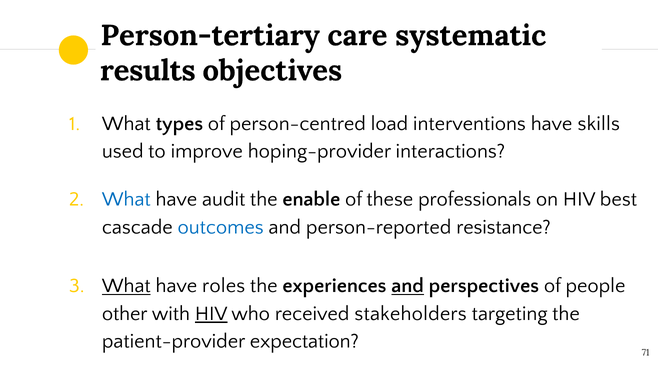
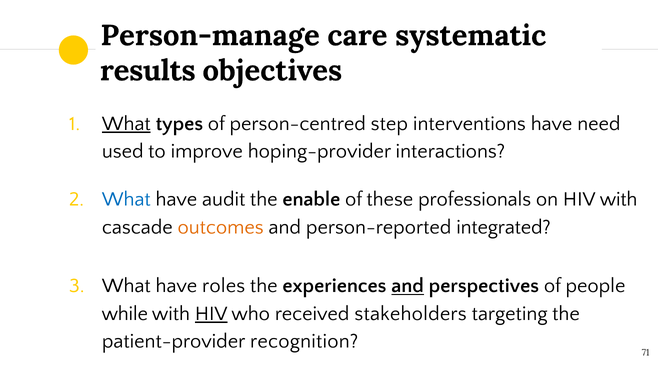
Person-tertiary: Person-tertiary -> Person-manage
What at (126, 124) underline: none -> present
load: load -> step
skills: skills -> need
HIV best: best -> with
outcomes colour: blue -> orange
resistance: resistance -> integrated
What at (126, 286) underline: present -> none
other: other -> while
expectation: expectation -> recognition
